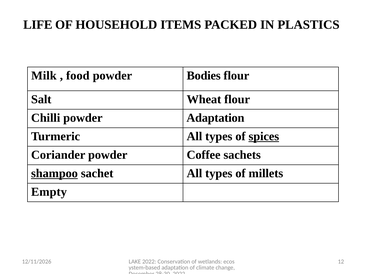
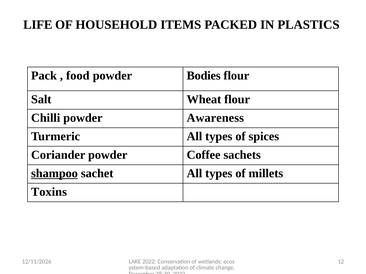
Milk: Milk -> Pack
powder Adaptation: Adaptation -> Awareness
spices underline: present -> none
Empty: Empty -> Toxins
